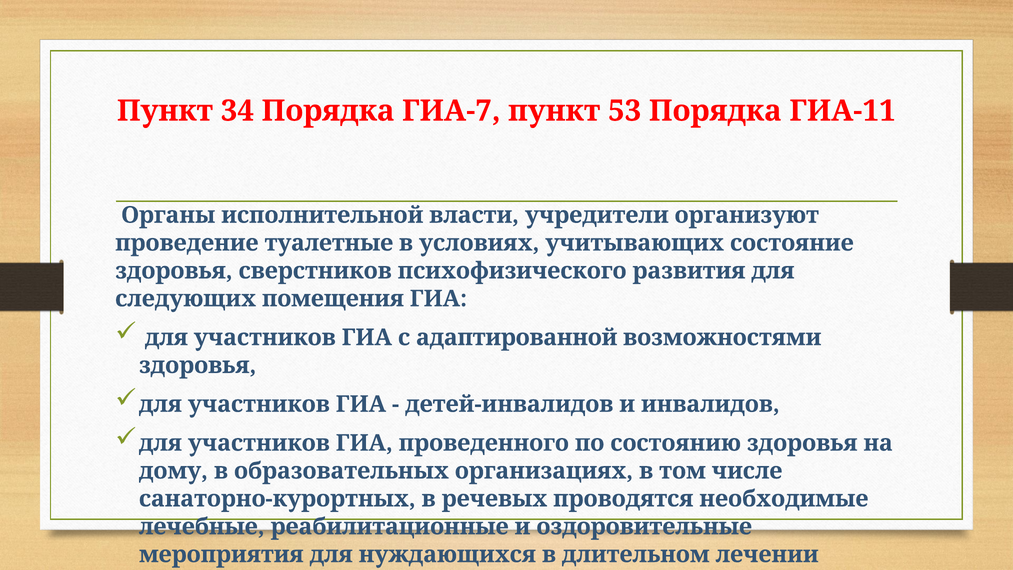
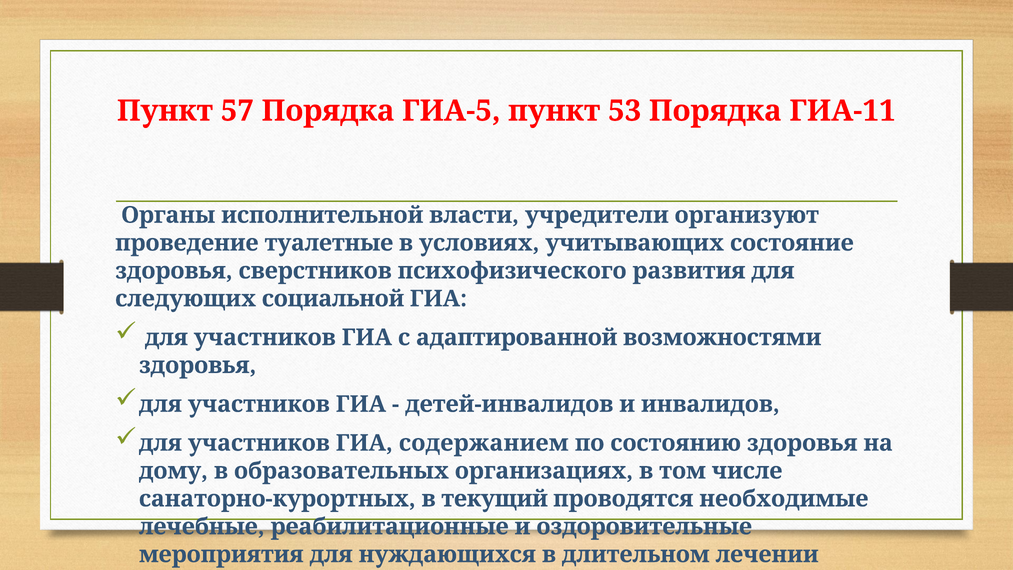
34: 34 -> 57
ГИА-7: ГИА-7 -> ГИА-5
помещения: помещения -> социальной
проведенного: проведенного -> содержанием
речевых: речевых -> текущий
